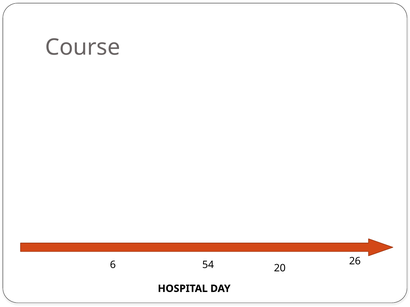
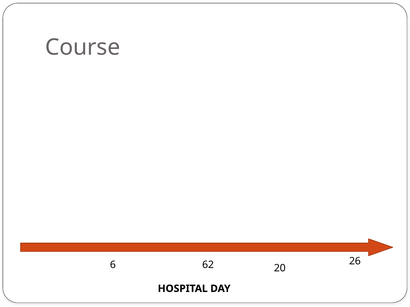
54: 54 -> 62
